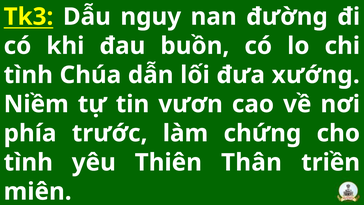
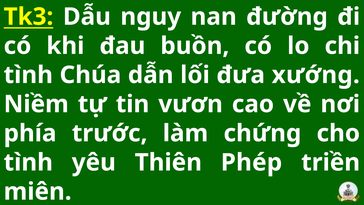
Thân: Thân -> Phép
